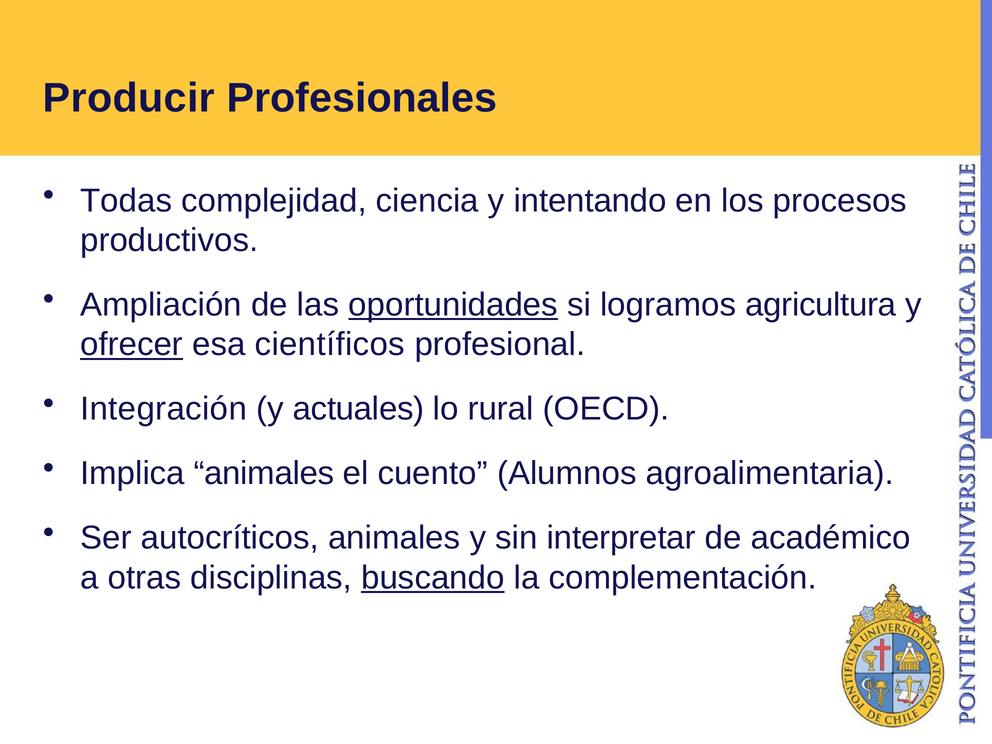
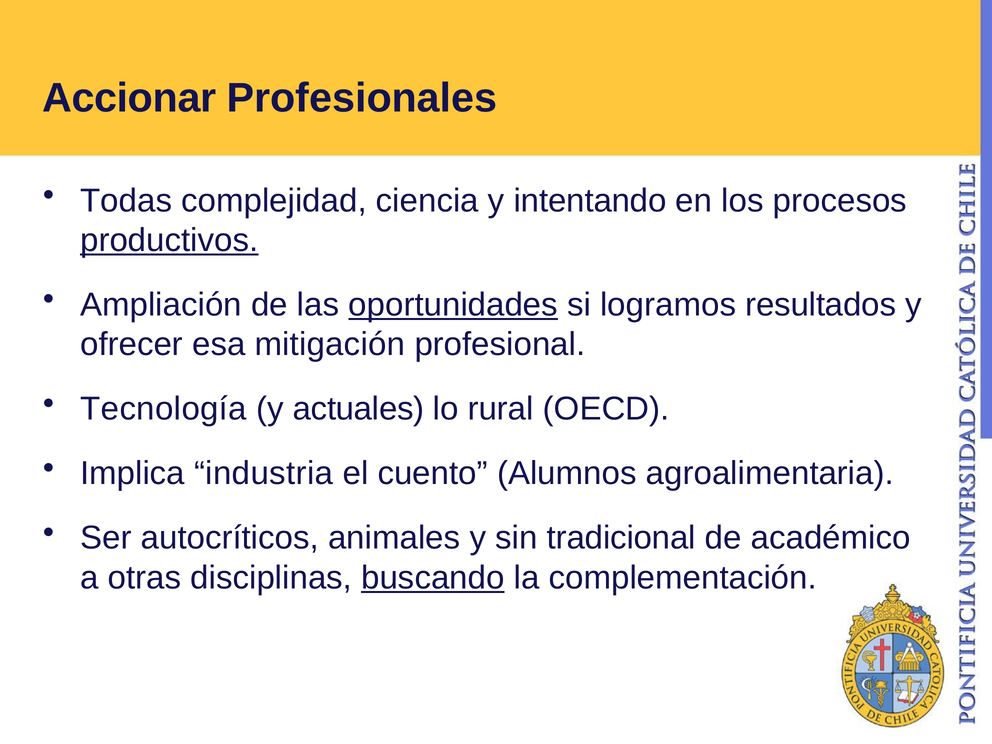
Producir: Producir -> Accionar
productivos underline: none -> present
agricultura: agricultura -> resultados
ofrecer underline: present -> none
científicos: científicos -> mitigación
Integración: Integración -> Tecnología
Implica animales: animales -> industria
interpretar: interpretar -> tradicional
